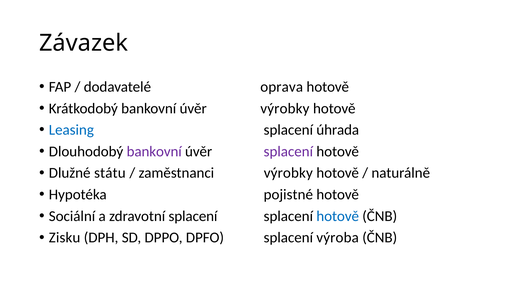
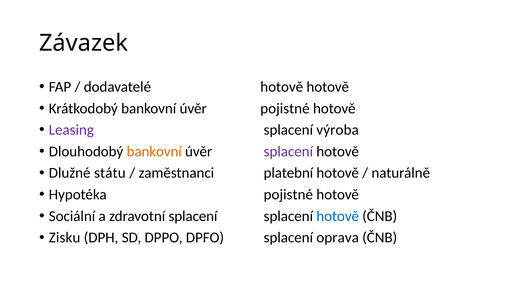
dodavatelé oprava: oprava -> hotově
úvěr výrobky: výrobky -> pojistné
Leasing colour: blue -> purple
úhrada: úhrada -> výroba
bankovní at (154, 152) colour: purple -> orange
zaměstnanci výrobky: výrobky -> platební
výroba: výroba -> oprava
